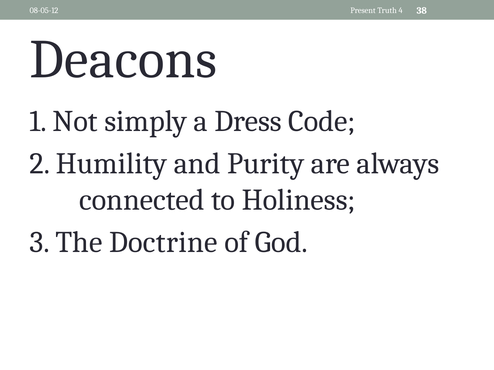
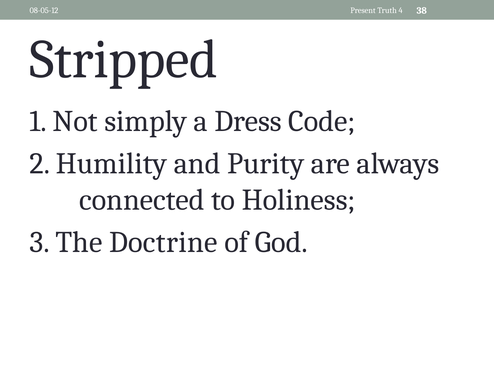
Deacons: Deacons -> Stripped
